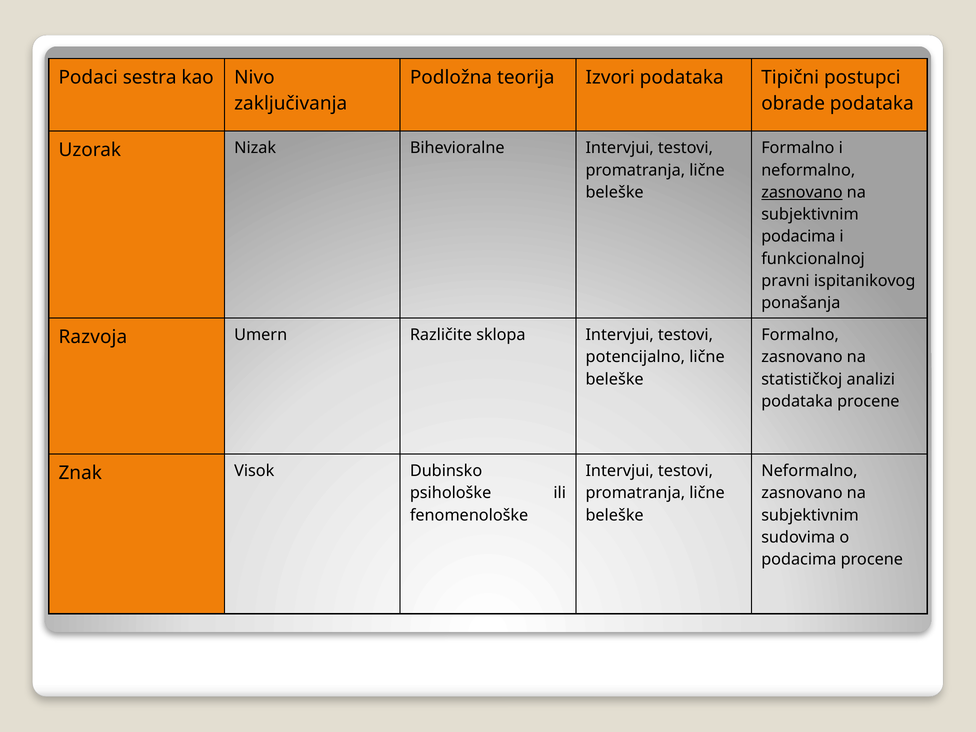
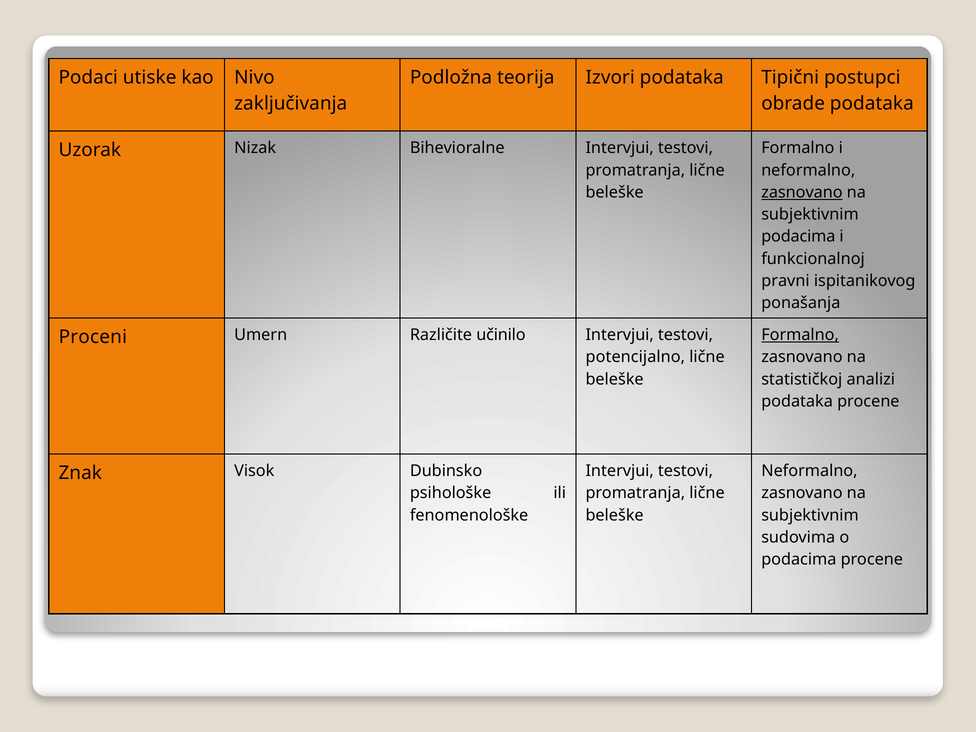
sestra: sestra -> utiske
Formalno at (800, 335) underline: none -> present
Razvoja: Razvoja -> Proceni
sklopa: sklopa -> učinilo
